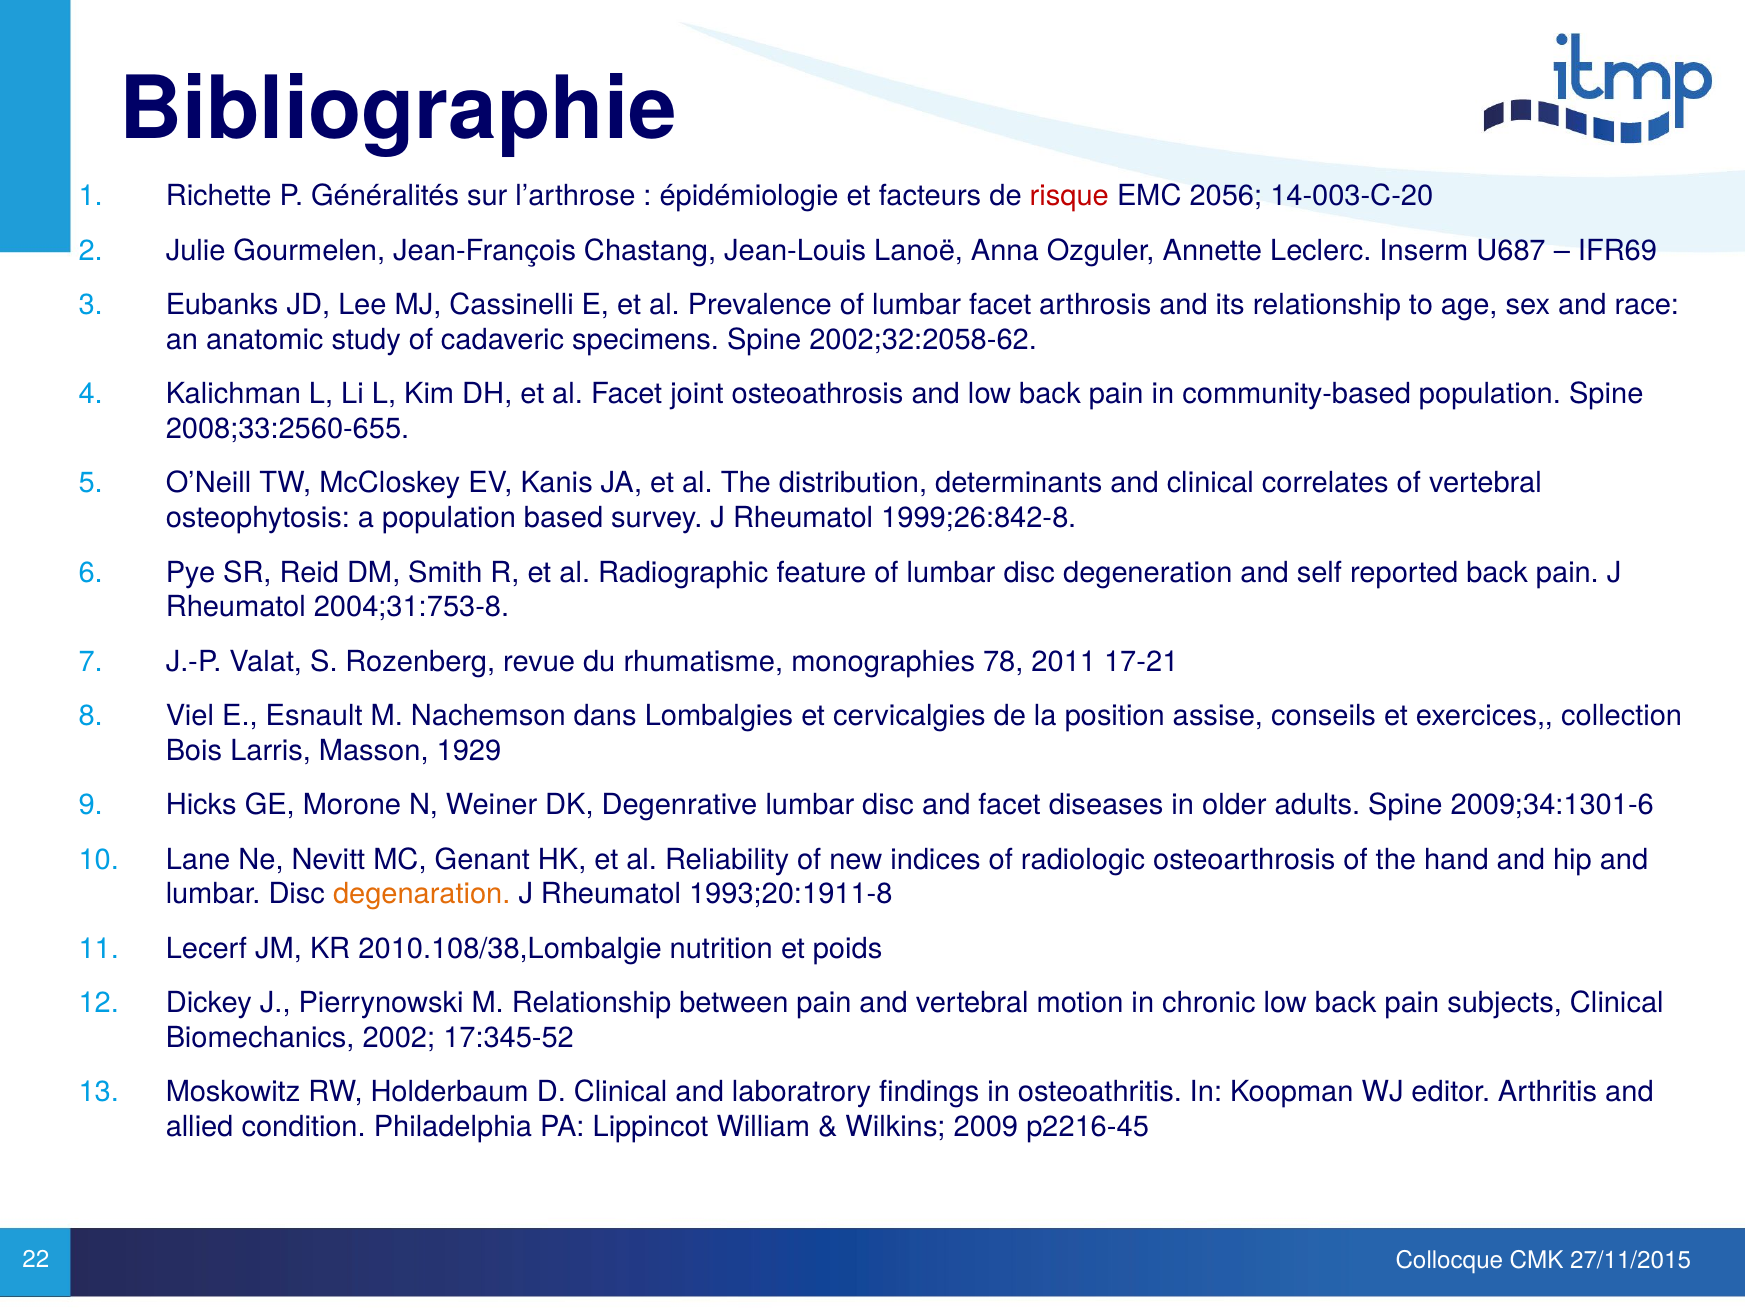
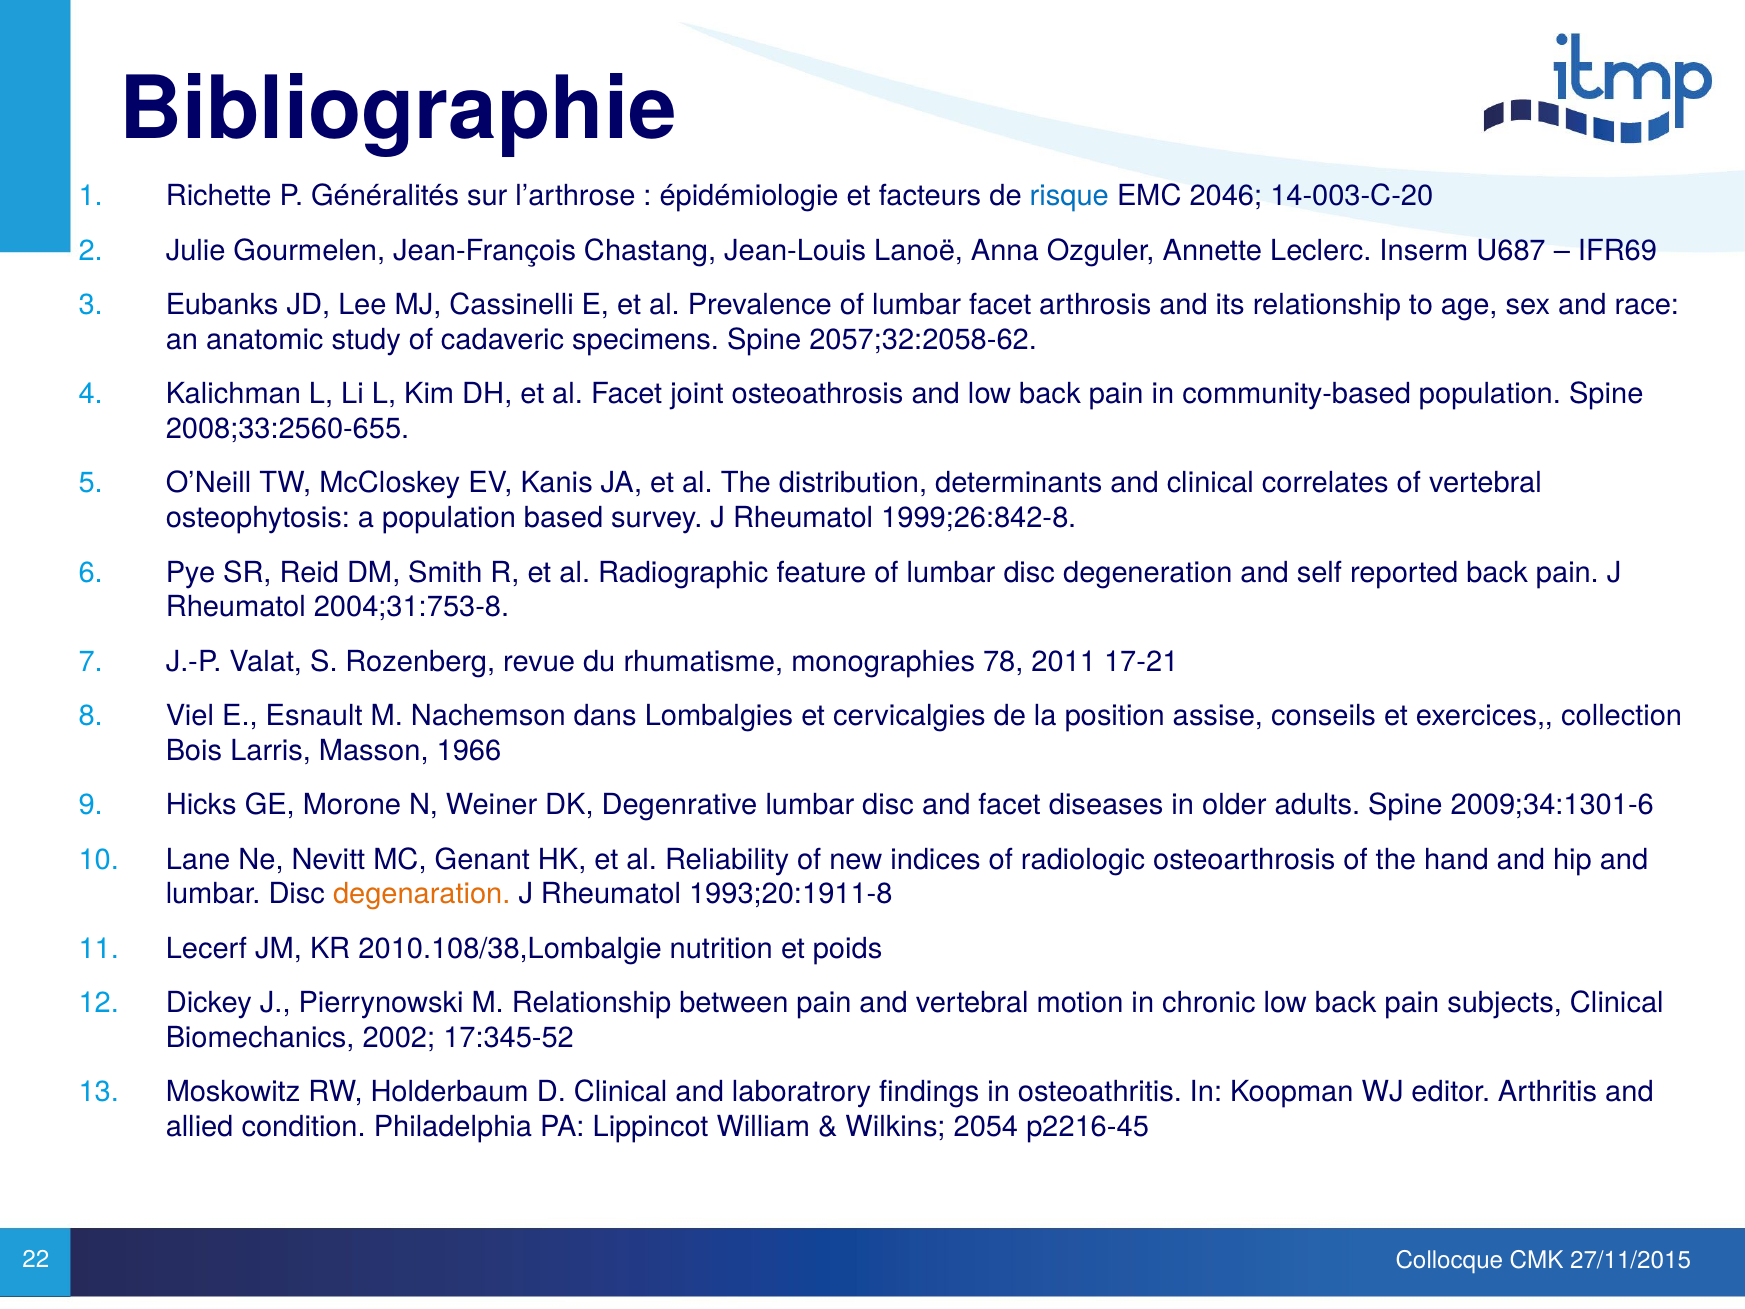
risque colour: red -> blue
2056: 2056 -> 2046
2002;32:2058-62: 2002;32:2058-62 -> 2057;32:2058-62
1929: 1929 -> 1966
2009: 2009 -> 2054
